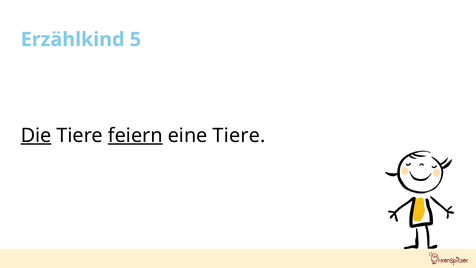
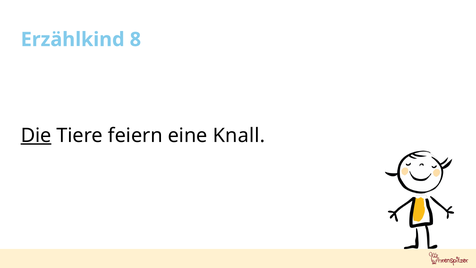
5: 5 -> 8
feiern underline: present -> none
eine Tiere: Tiere -> Knall
